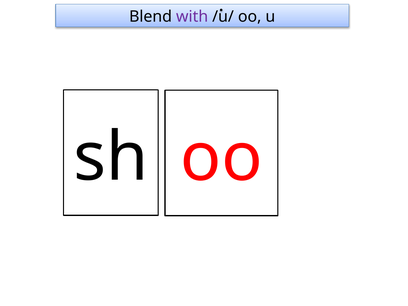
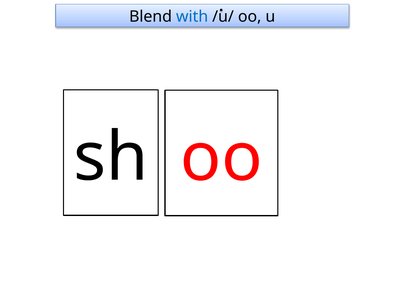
with colour: purple -> blue
